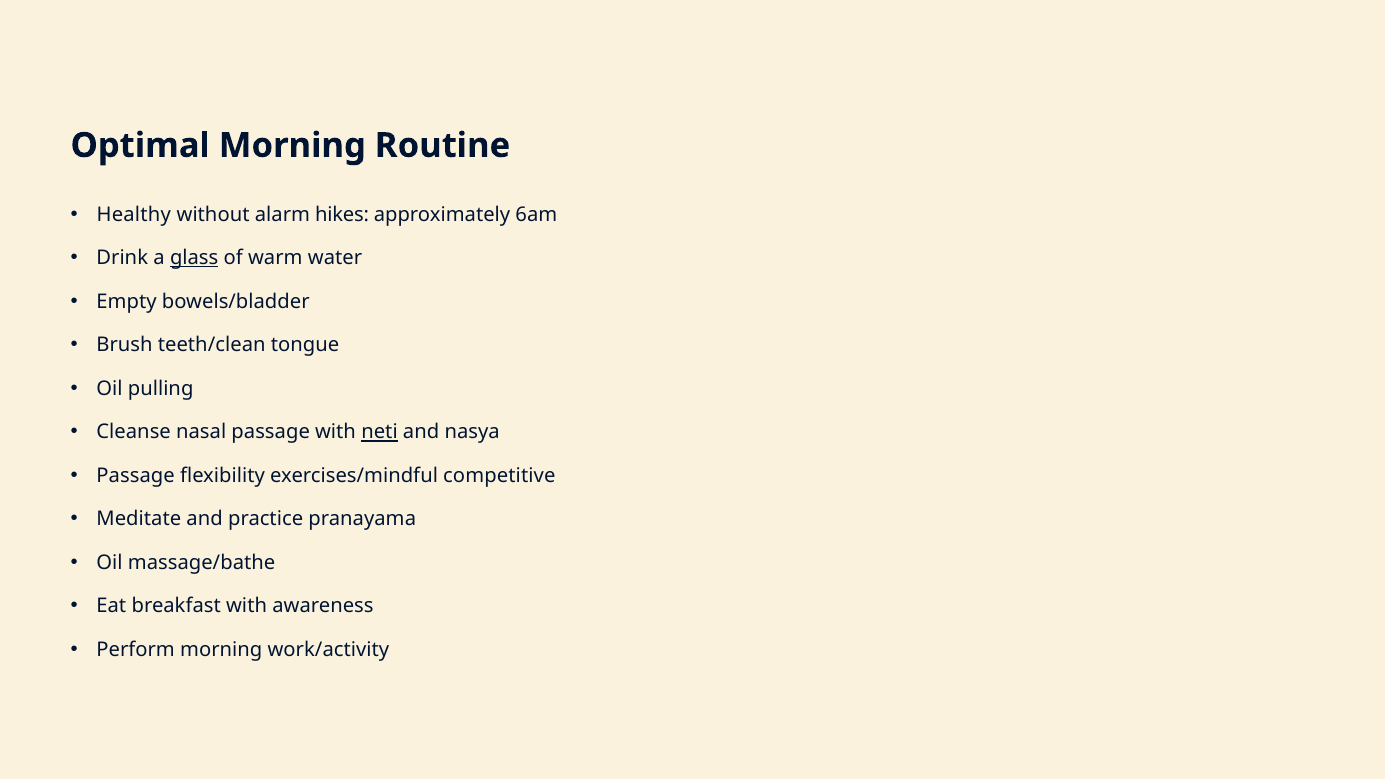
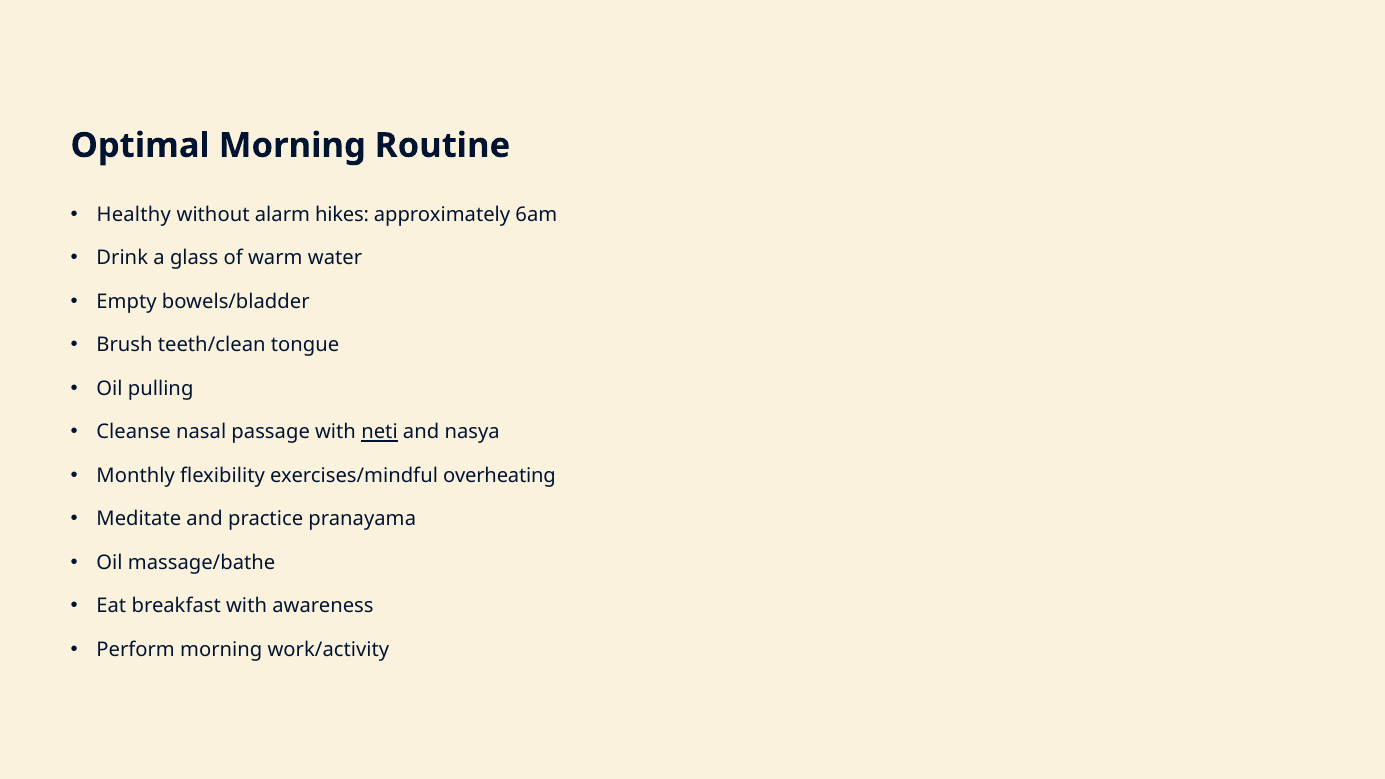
glass underline: present -> none
Passage at (136, 476): Passage -> Monthly
competitive: competitive -> overheating
